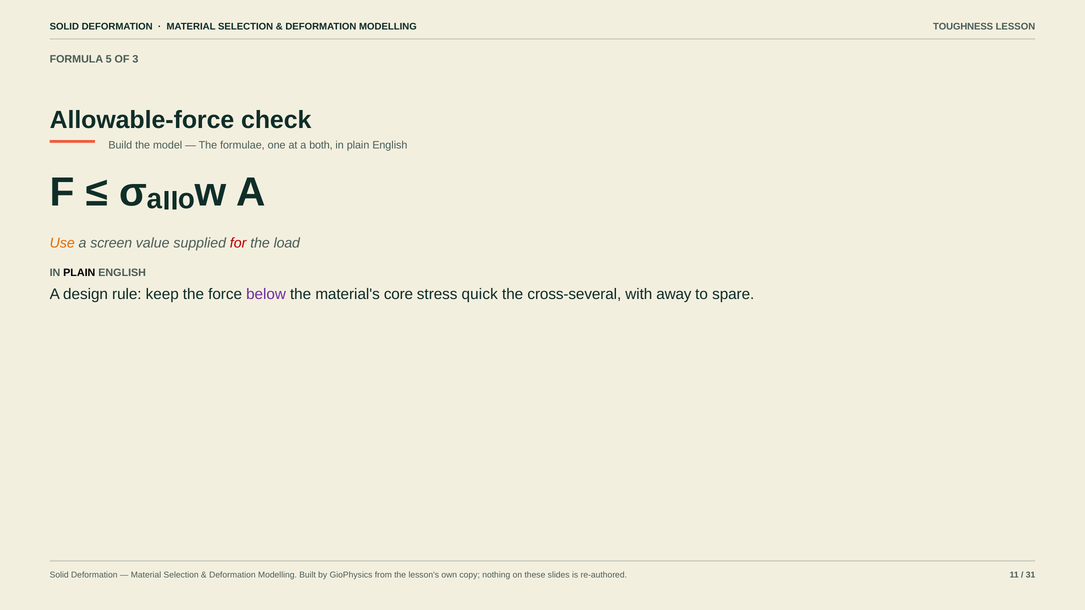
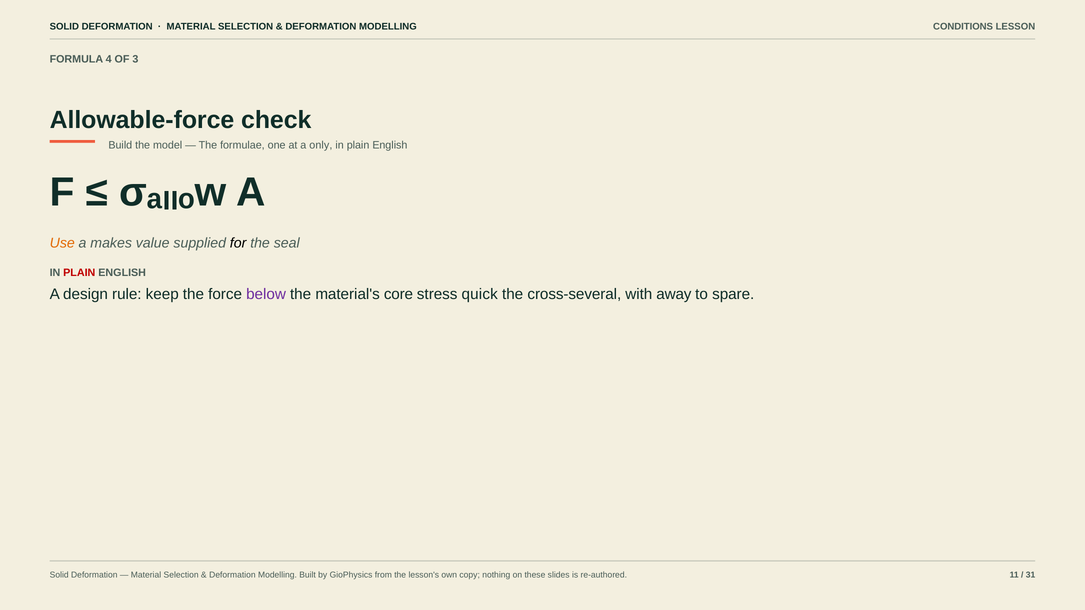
TOUGHNESS: TOUGHNESS -> CONDITIONS
5: 5 -> 4
both: both -> only
screen: screen -> makes
for colour: red -> black
load: load -> seal
PLAIN at (79, 273) colour: black -> red
